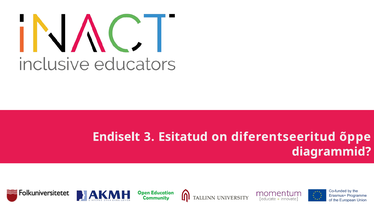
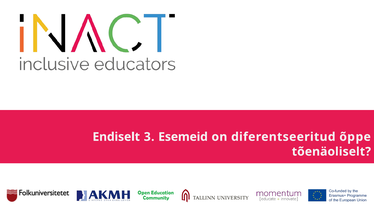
Esitatud: Esitatud -> Esemeid
diagrammid: diagrammid -> tõenäoliselt
